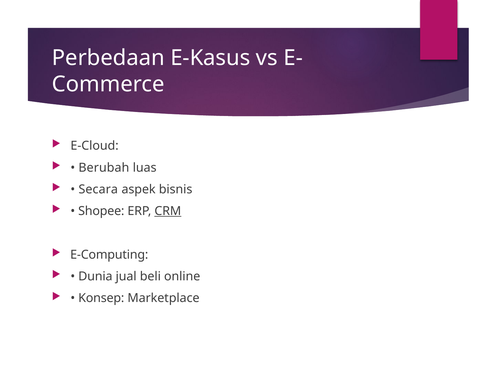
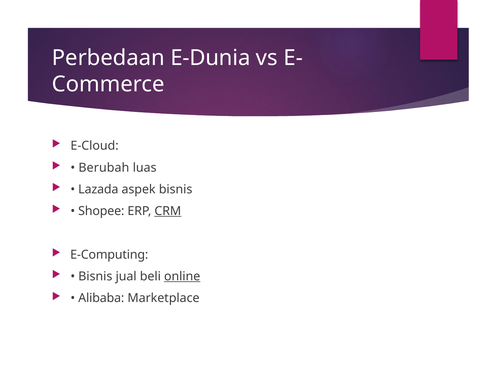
E-Kasus: E-Kasus -> E-Dunia
Secara: Secara -> Lazada
Dunia at (95, 276): Dunia -> Bisnis
online underline: none -> present
Konsep: Konsep -> Alibaba
